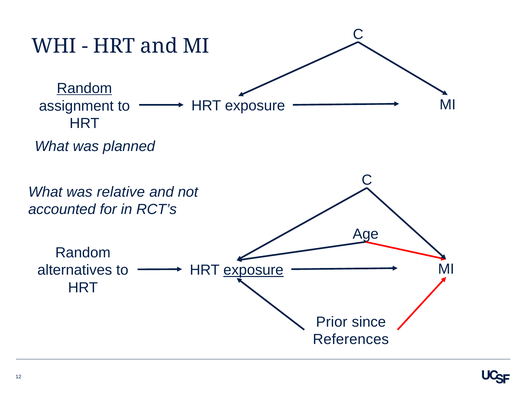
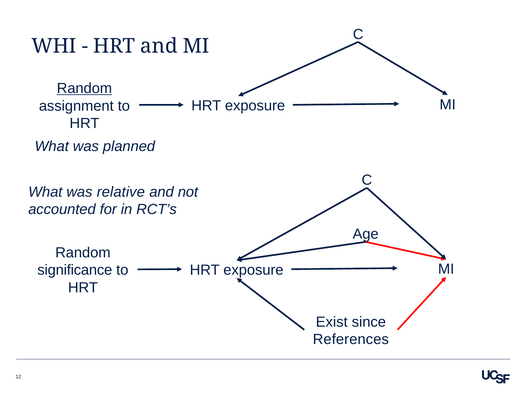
alternatives: alternatives -> significance
exposure at (253, 270) underline: present -> none
Prior: Prior -> Exist
